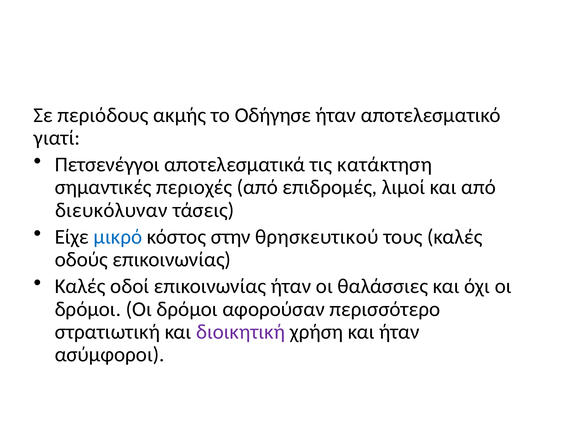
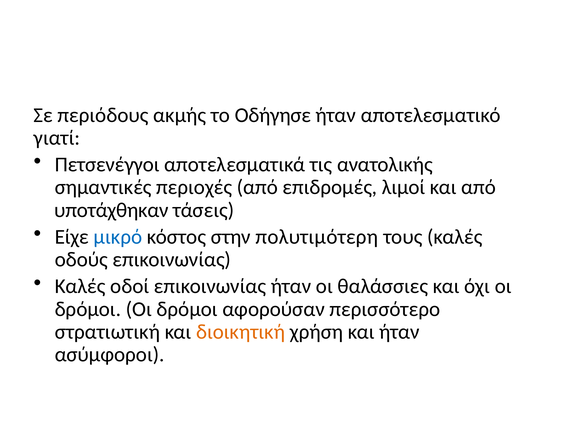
κατάκτηση: κατάκτηση -> ανατολικής
διευκόλυναν: διευκόλυναν -> υποτάχθηκαν
θρησκευτικού: θρησκευτικού -> πολυτιμότερη
διοικητική colour: purple -> orange
